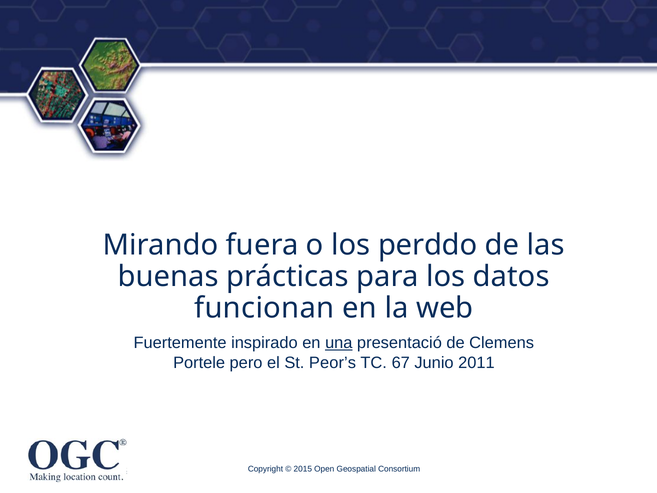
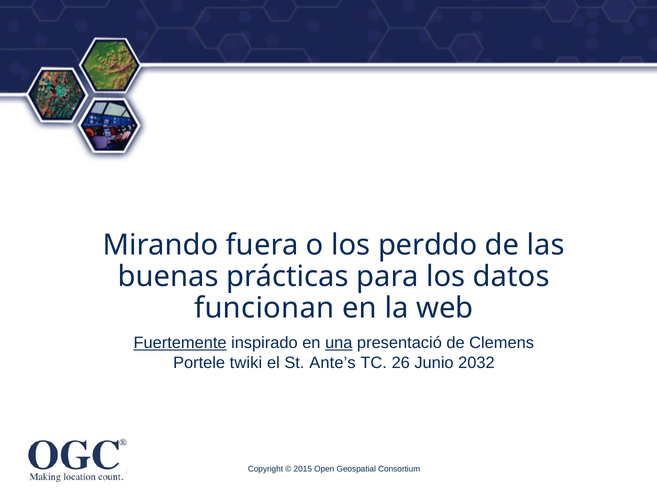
Fuertemente underline: none -> present
pero: pero -> twiki
Peor’s: Peor’s -> Ante’s
67: 67 -> 26
2011: 2011 -> 2032
